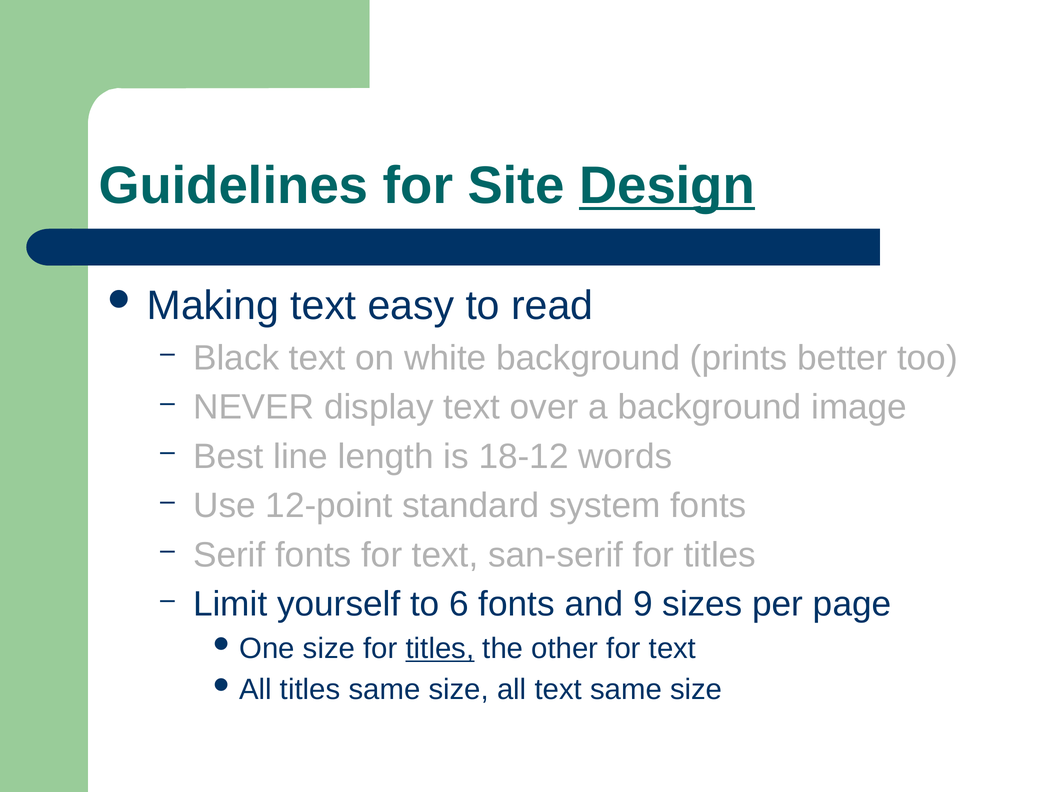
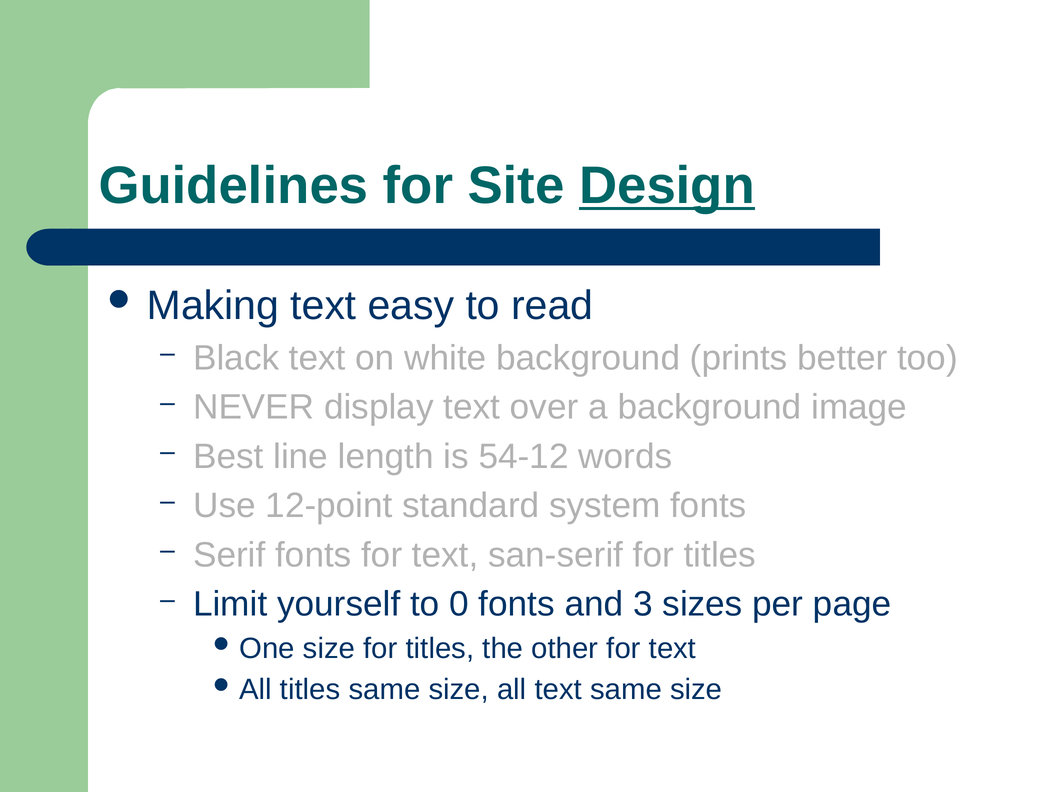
18-12: 18-12 -> 54-12
6: 6 -> 0
9: 9 -> 3
titles at (440, 649) underline: present -> none
